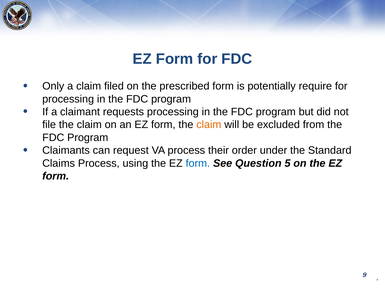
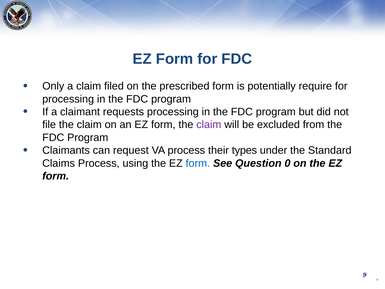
claim at (209, 125) colour: orange -> purple
order: order -> types
5: 5 -> 0
